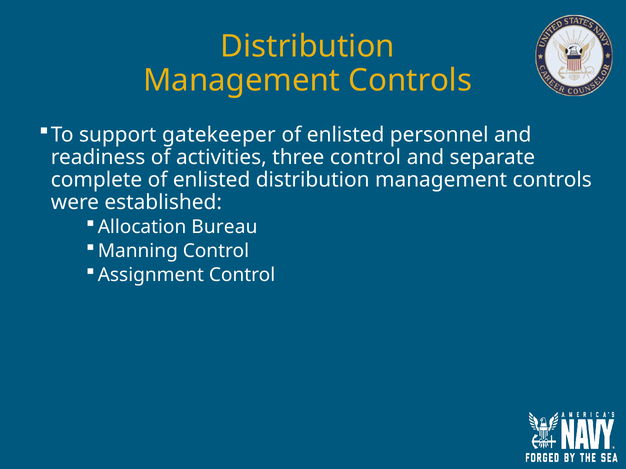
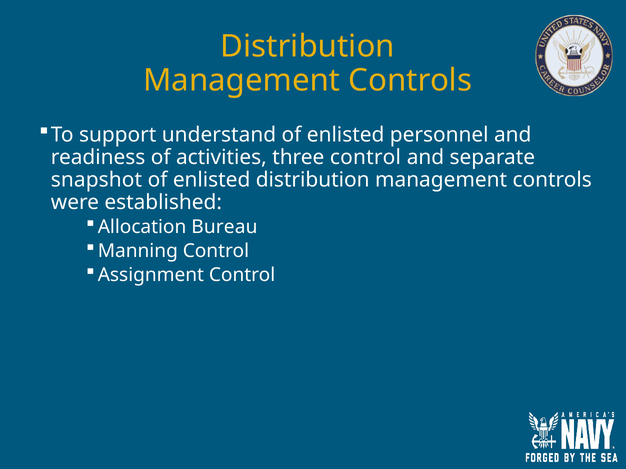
gatekeeper: gatekeeper -> understand
complete: complete -> snapshot
